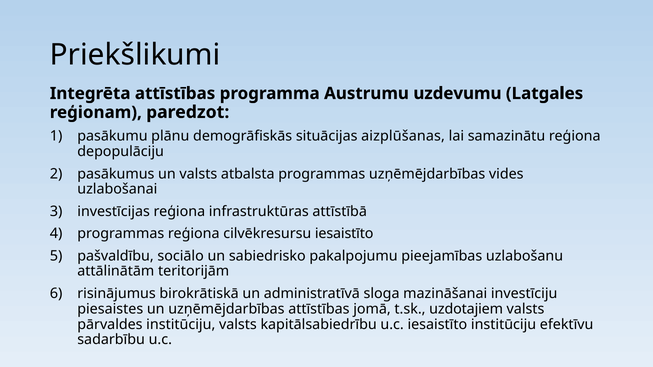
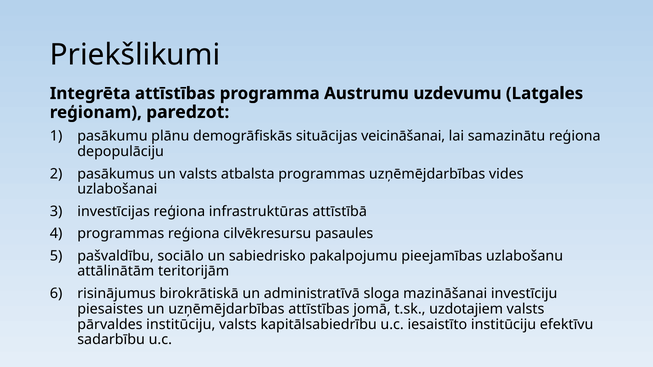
aizplūšanas: aizplūšanas -> veicināšanai
cilvēkresursu iesaistīto: iesaistīto -> pasaules
